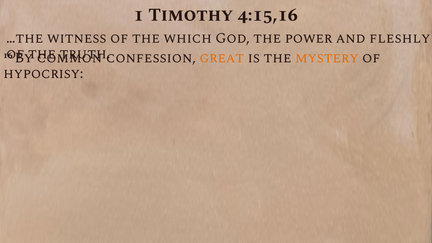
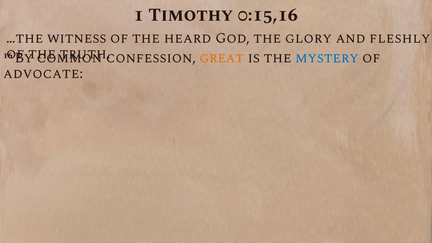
4:15,16: 4:15,16 -> 0:15,16
which: which -> heard
power: power -> glory
mystery colour: orange -> blue
hypocrisy: hypocrisy -> advocate
